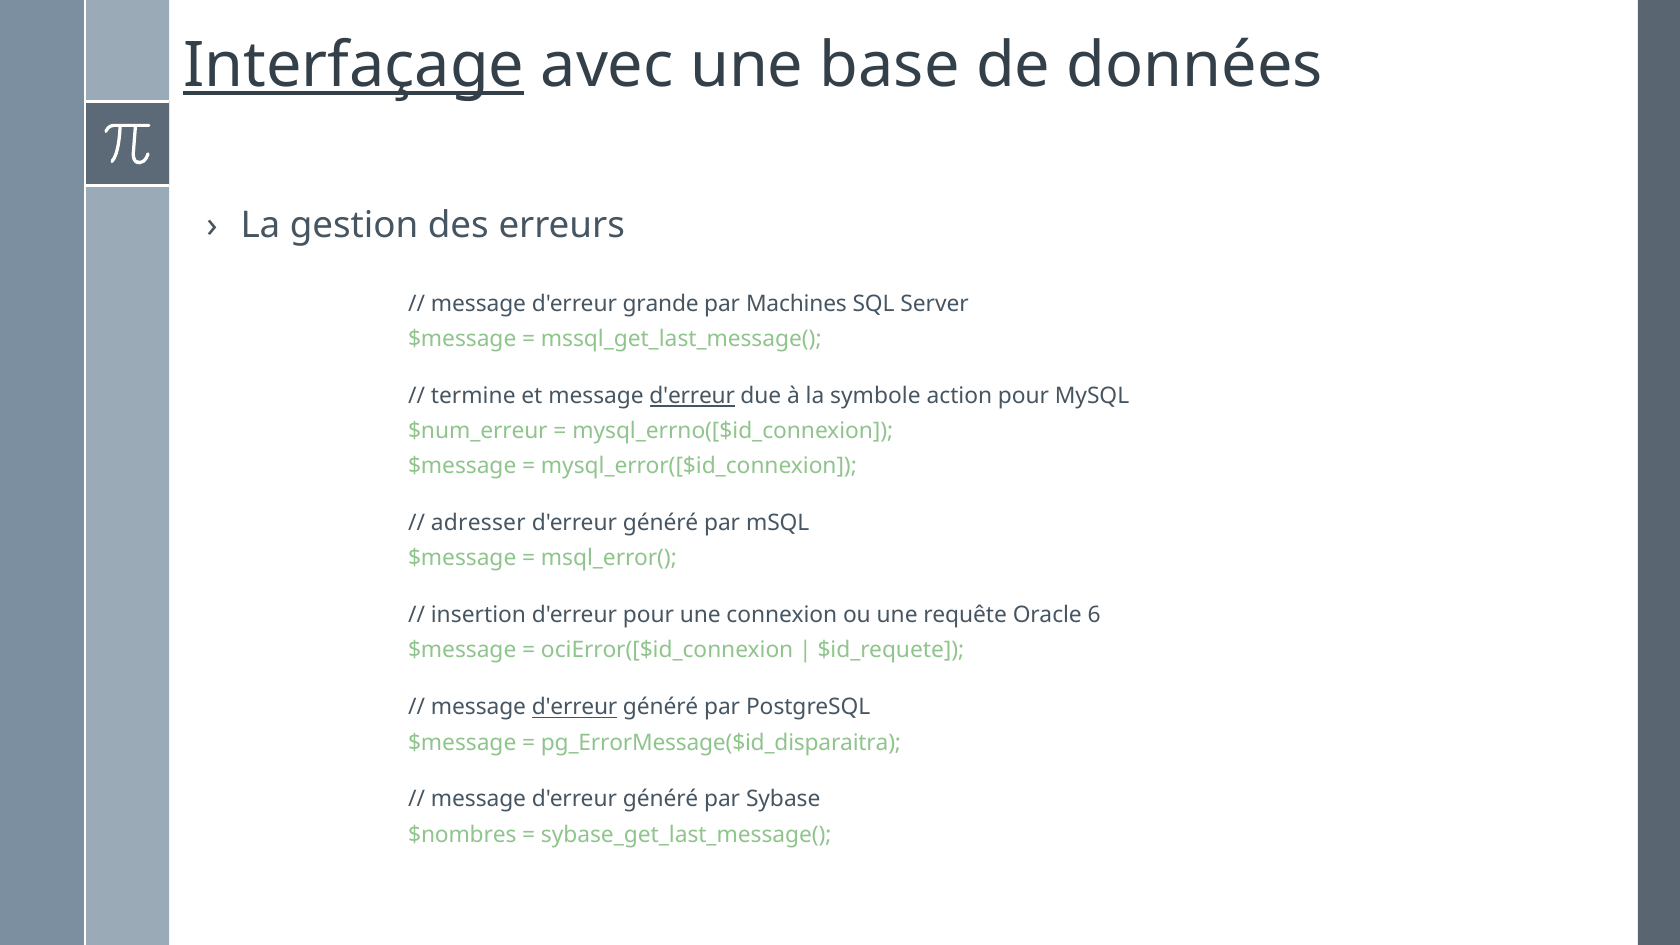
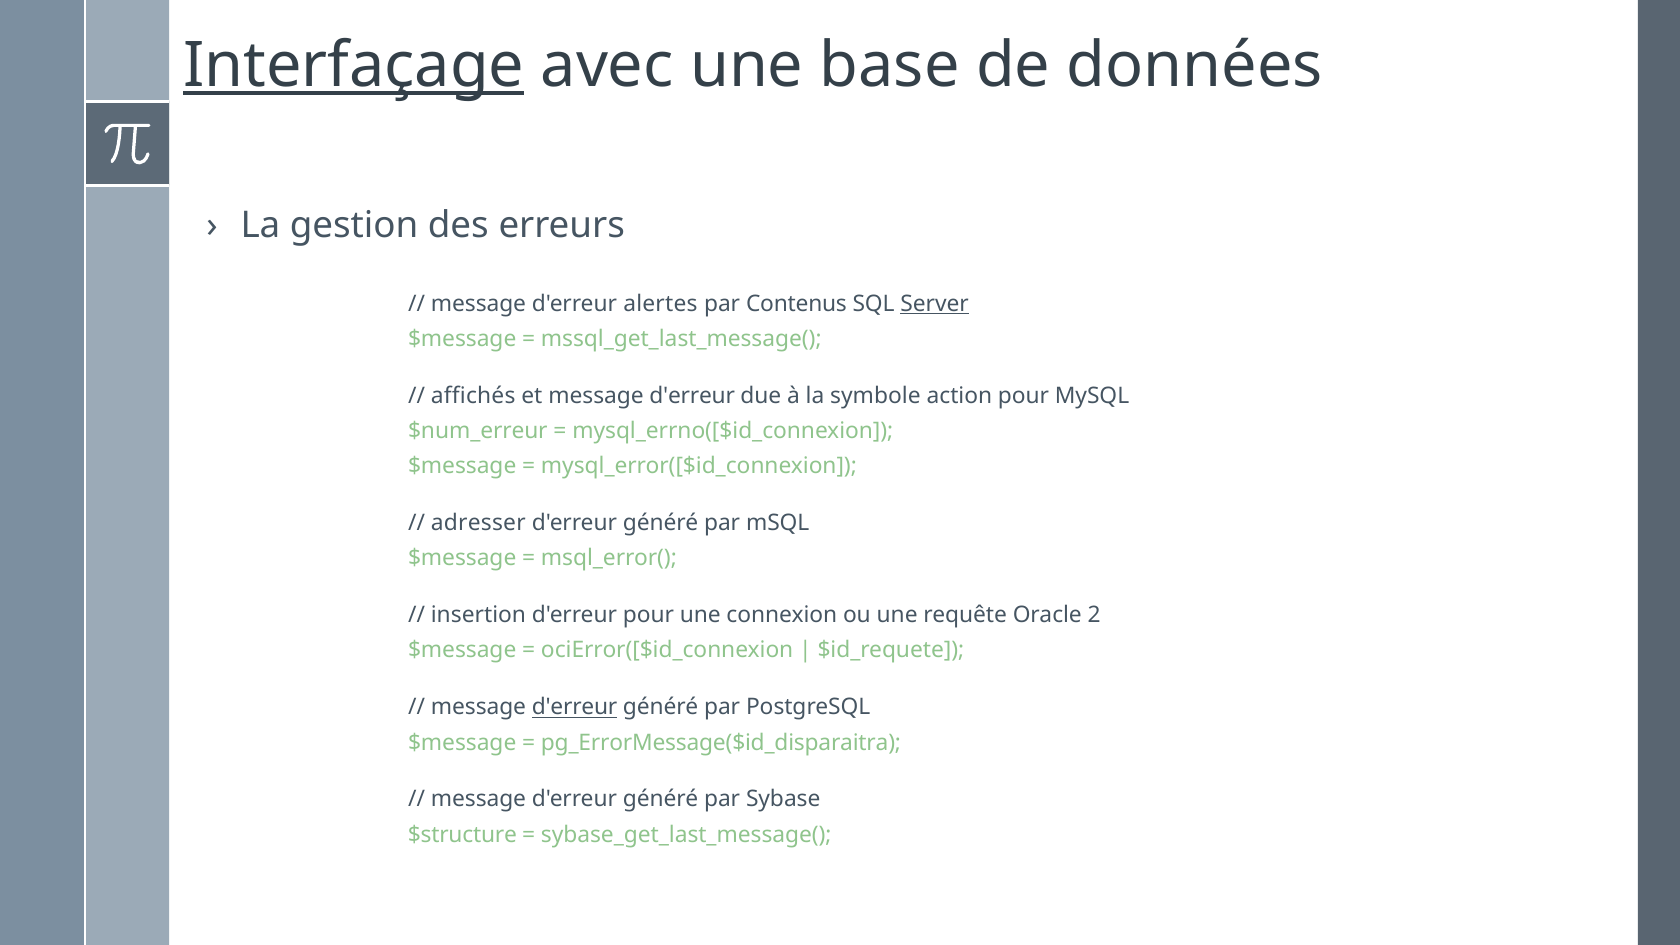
grande: grande -> alertes
Machines: Machines -> Contenus
Server underline: none -> present
termine: termine -> affichés
d'erreur at (692, 396) underline: present -> none
6: 6 -> 2
$nombres: $nombres -> $structure
